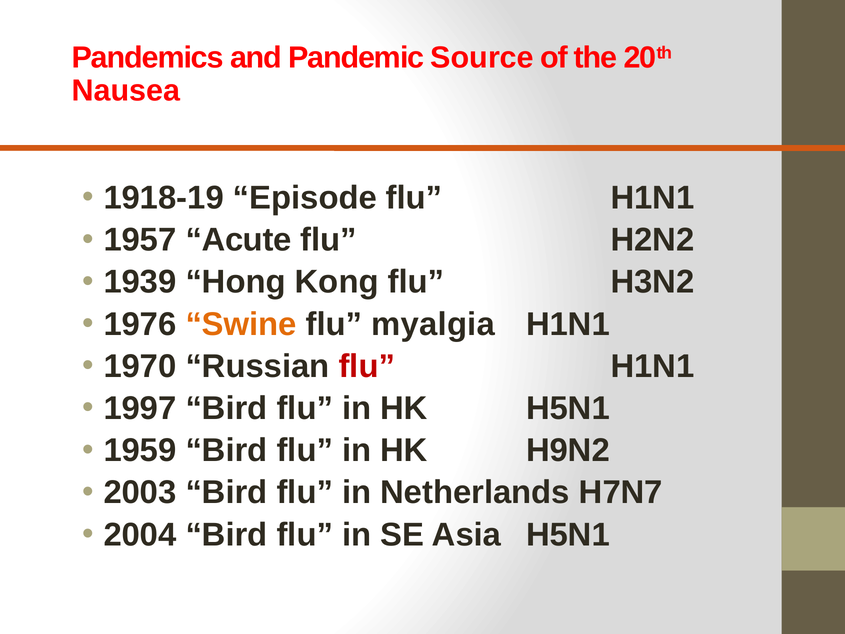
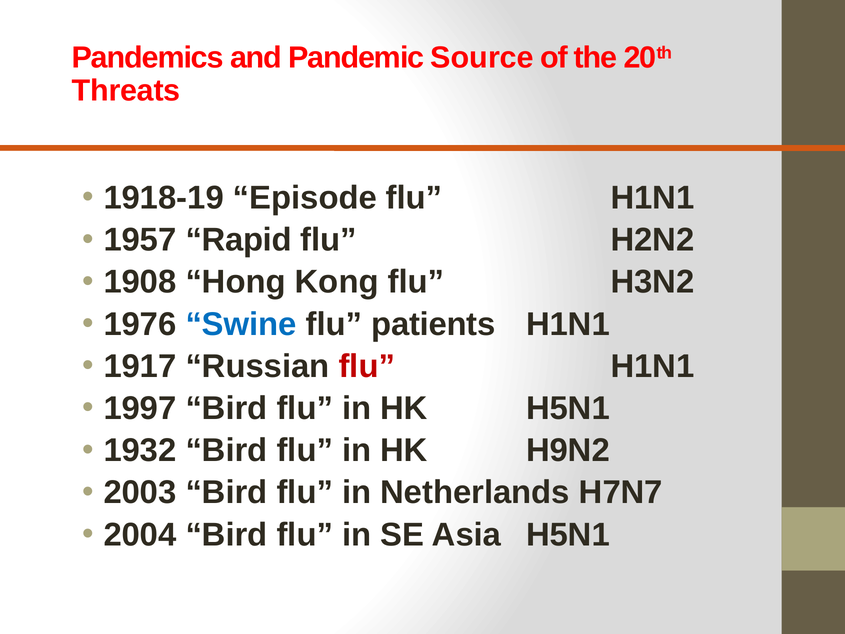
Nausea: Nausea -> Threats
Acute: Acute -> Rapid
1939: 1939 -> 1908
Swine colour: orange -> blue
myalgia: myalgia -> patients
1970: 1970 -> 1917
1959: 1959 -> 1932
